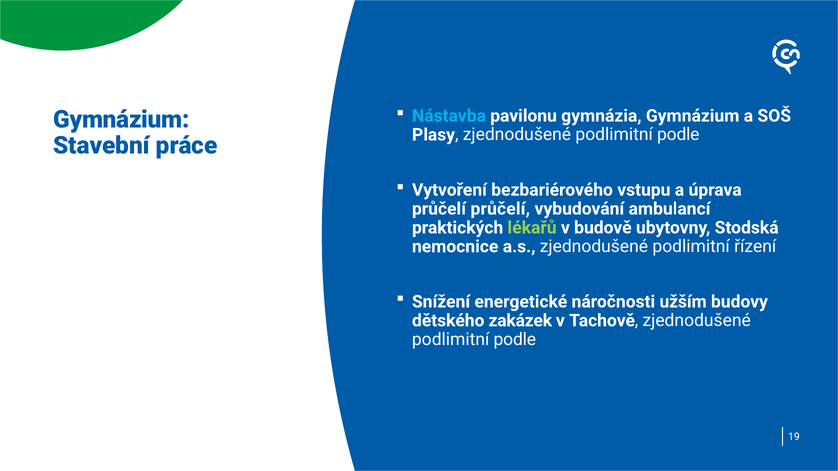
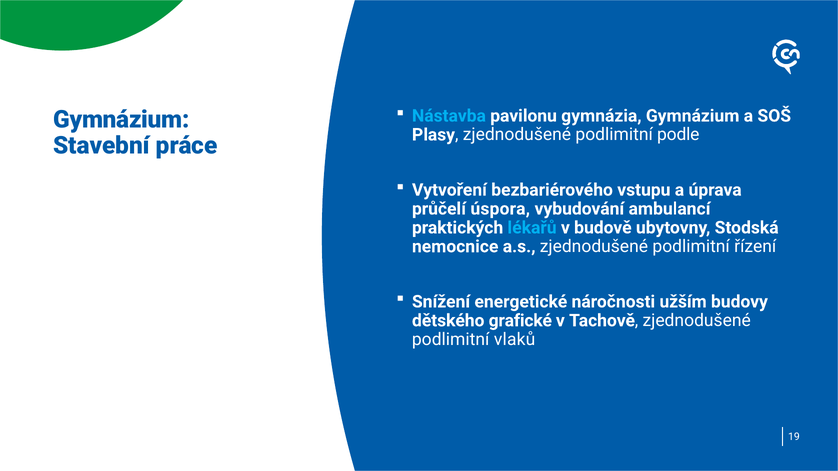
průčelí průčelí: průčelí -> úspora
lékařů colour: light green -> light blue
zakázek: zakázek -> grafické
podle at (515, 340): podle -> vlaků
